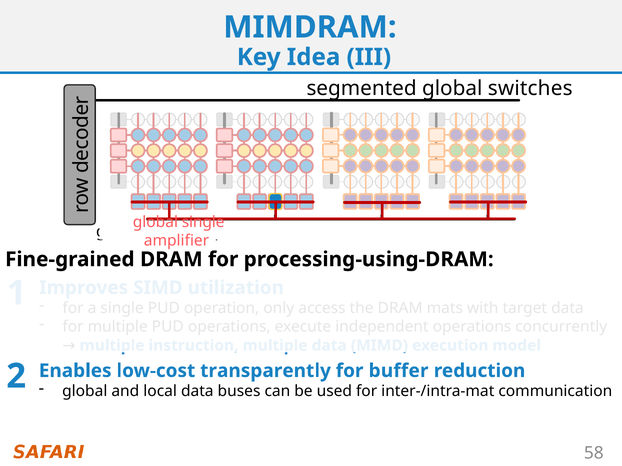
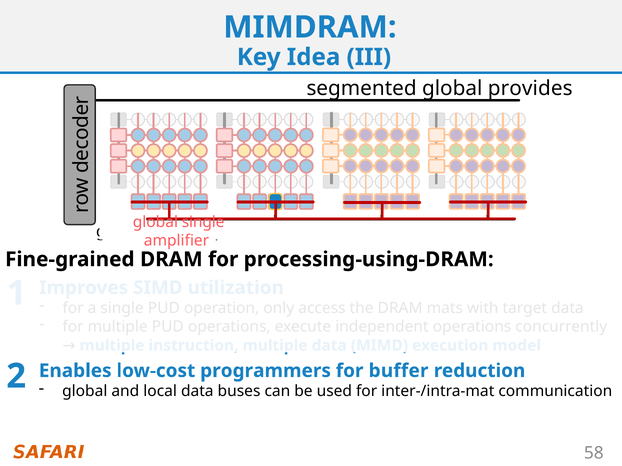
switches: switches -> provides
transparently: transparently -> programmers
